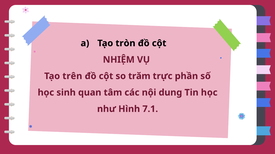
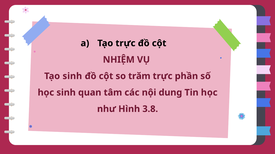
Tạo tròn: tròn -> trực
Tạo trên: trên -> sinh
7.1: 7.1 -> 3.8
